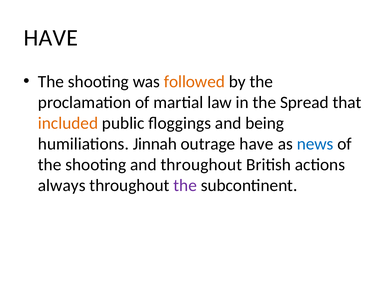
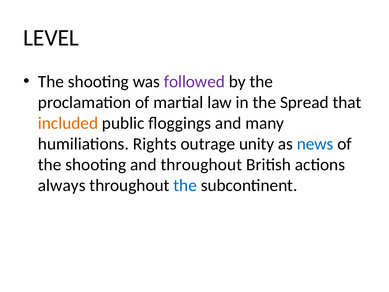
HAVE at (51, 38): HAVE -> LEVEL
followed colour: orange -> purple
being: being -> many
Jinnah: Jinnah -> Rights
outrage have: have -> unity
the at (185, 185) colour: purple -> blue
